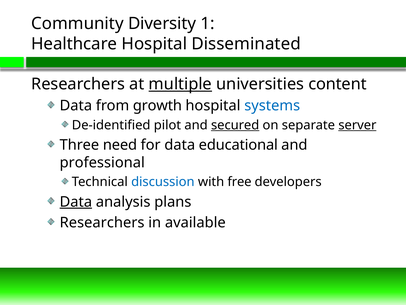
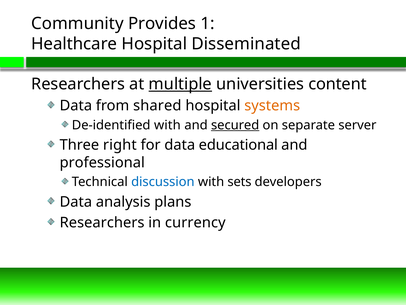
Diversity: Diversity -> Provides
growth: growth -> shared
systems colour: blue -> orange
De-identified pilot: pilot -> with
server underline: present -> none
need: need -> right
free: free -> sets
Data at (76, 202) underline: present -> none
available: available -> currency
